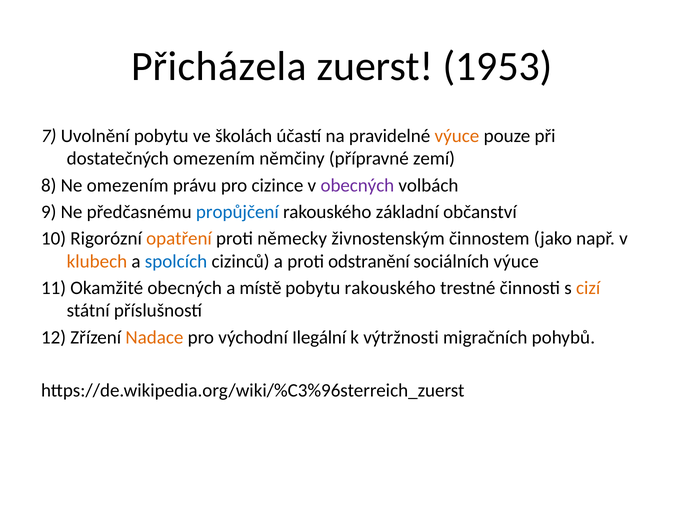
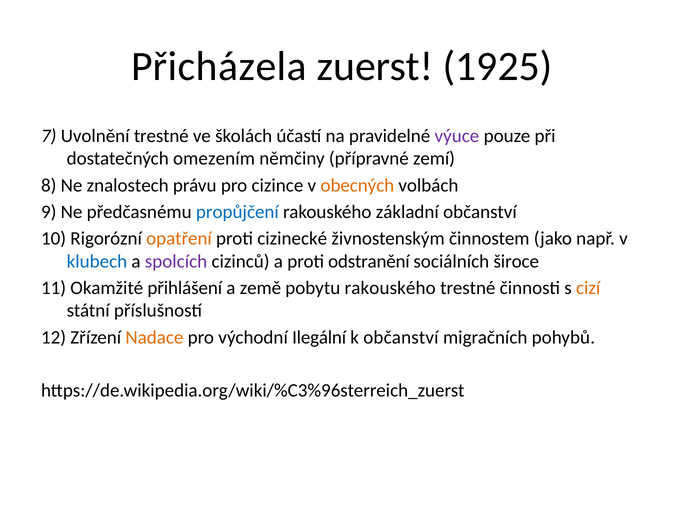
1953: 1953 -> 1925
Uvolnění pobytu: pobytu -> trestné
výuce at (457, 136) colour: orange -> purple
Ne omezením: omezením -> znalostech
obecných at (357, 185) colour: purple -> orange
německy: německy -> cizinecké
klubech colour: orange -> blue
spolcích colour: blue -> purple
sociálních výuce: výuce -> široce
Okamžité obecných: obecných -> přihlášení
místě: místě -> země
k výtržnosti: výtržnosti -> občanství
